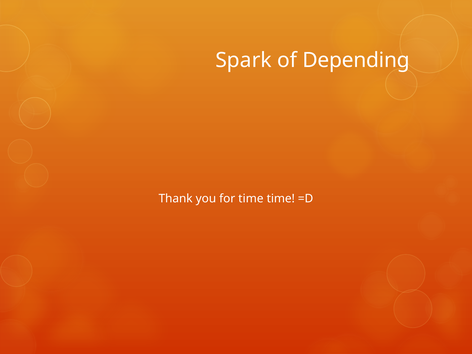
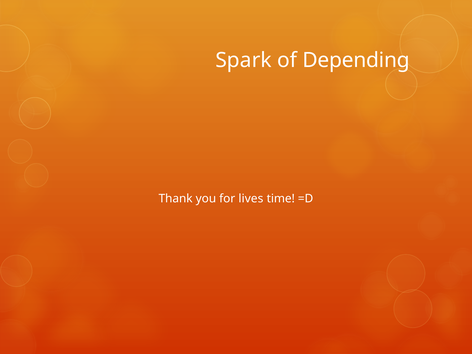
for time: time -> lives
